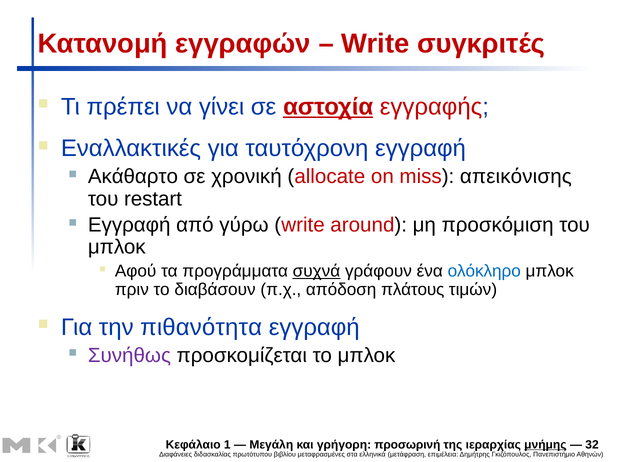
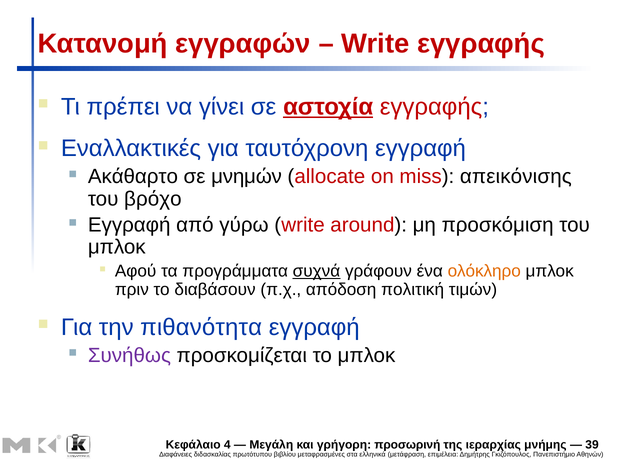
Write συγκριτές: συγκριτές -> εγγραφής
χρονική: χρονική -> μνημών
restart: restart -> βρόχο
ολόκληρο colour: blue -> orange
πλάτους: πλάτους -> πολιτική
1: 1 -> 4
μνήμης underline: present -> none
32: 32 -> 39
